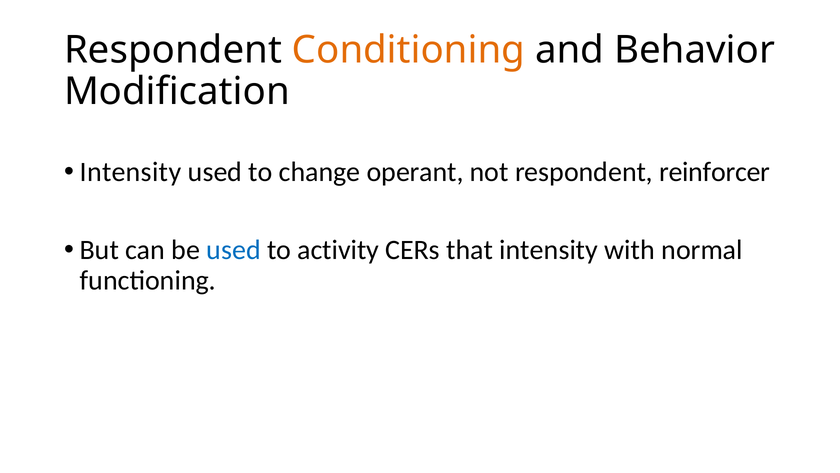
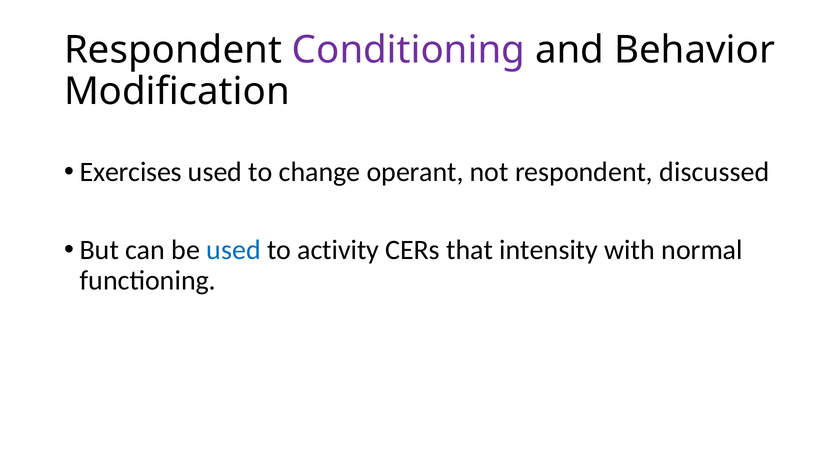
Conditioning colour: orange -> purple
Intensity at (131, 172): Intensity -> Exercises
reinforcer: reinforcer -> discussed
